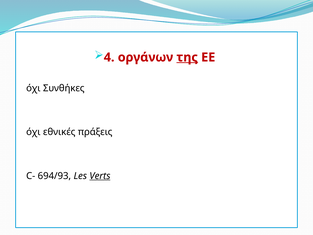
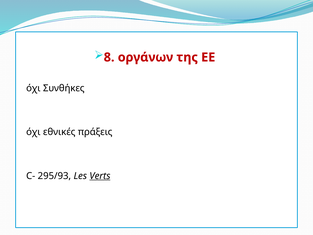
4: 4 -> 8
της underline: present -> none
694/93: 694/93 -> 295/93
